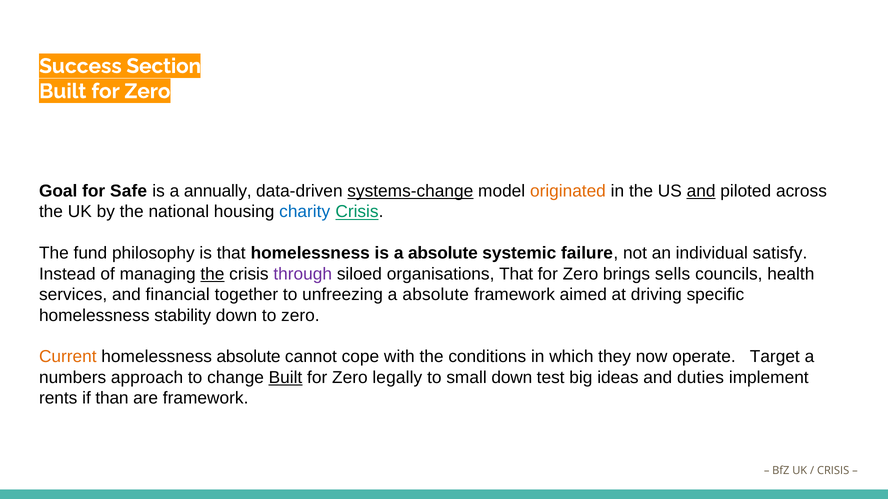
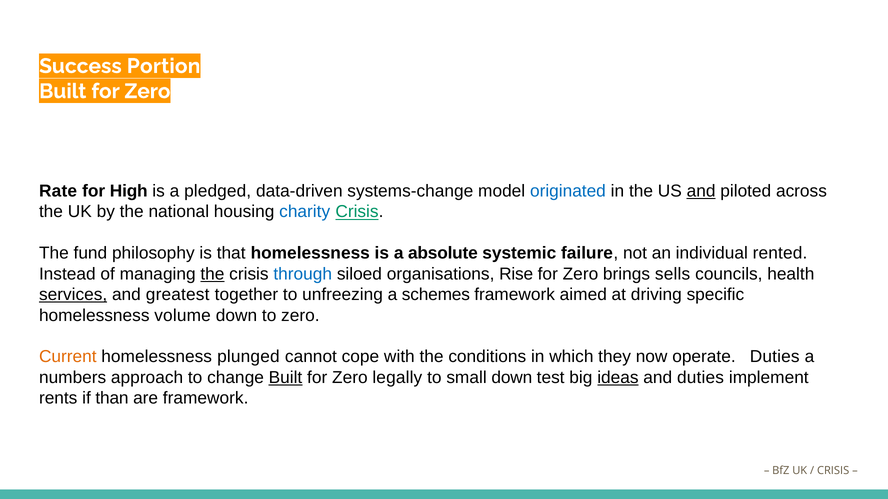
Section: Section -> Portion
Goal: Goal -> Rate
Safe: Safe -> High
annually: annually -> pledged
systems-change underline: present -> none
originated colour: orange -> blue
satisfy: satisfy -> rented
through colour: purple -> blue
organisations That: That -> Rise
services underline: none -> present
financial: financial -> greatest
absolute at (436, 295): absolute -> schemes
stability: stability -> volume
homelessness absolute: absolute -> plunged
operate Target: Target -> Duties
ideas underline: none -> present
